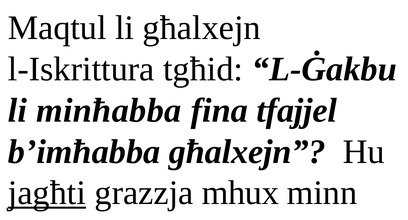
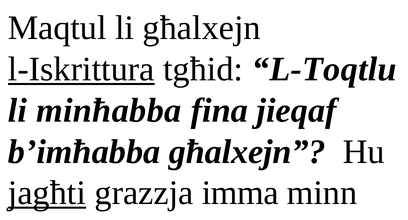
l-Iskrittura underline: none -> present
L-Ġakbu: L-Ġakbu -> L-Toqtlu
tfajjel: tfajjel -> jieqaf
mhux: mhux -> imma
